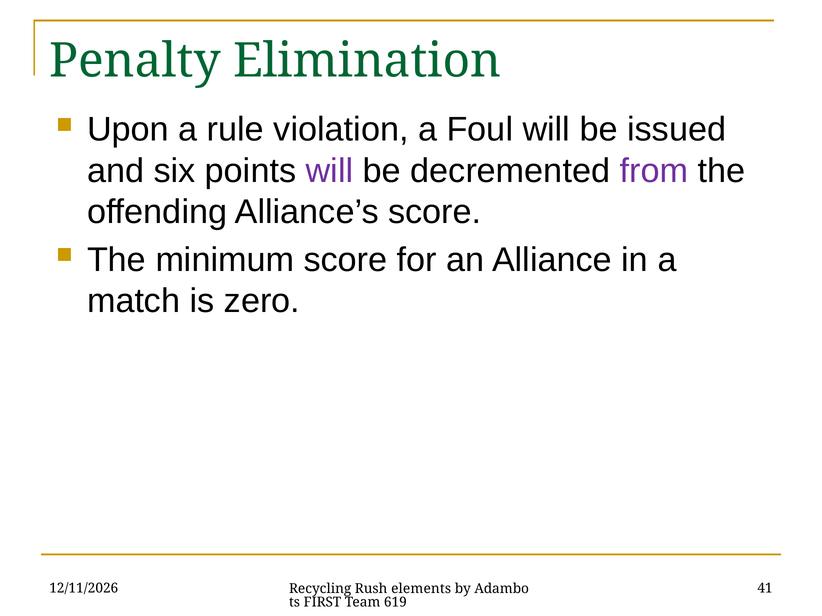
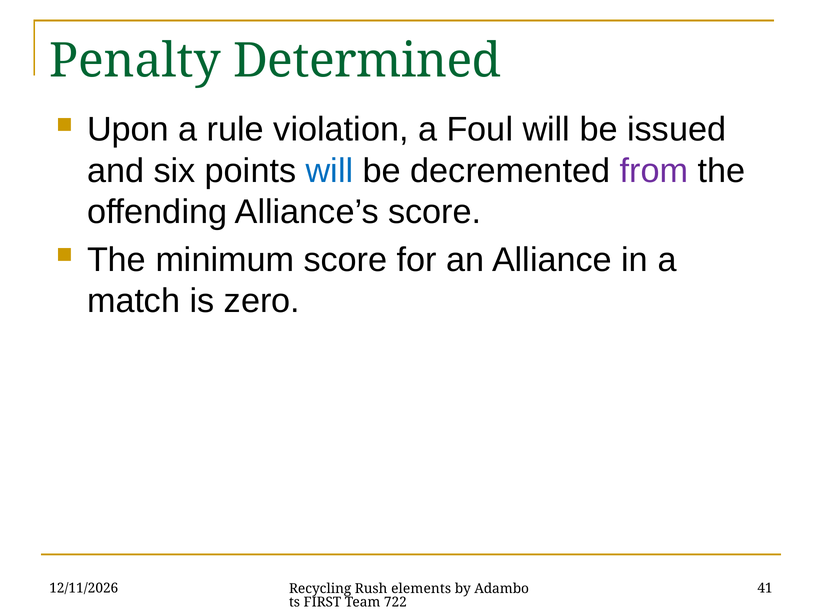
Elimination: Elimination -> Determined
will at (330, 171) colour: purple -> blue
619: 619 -> 722
